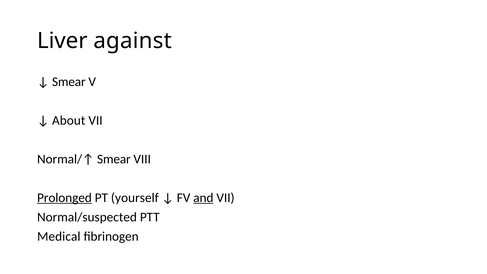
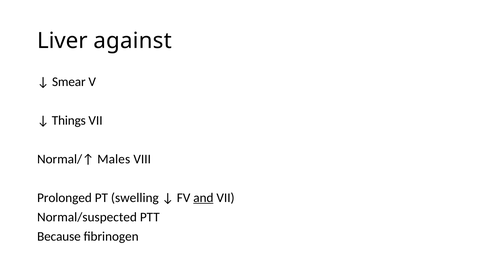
About: About -> Things
Normal/↑ Smear: Smear -> Males
Prolonged underline: present -> none
yourself: yourself -> swelling
Medical: Medical -> Because
